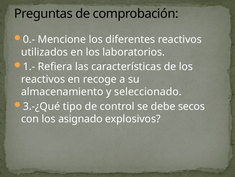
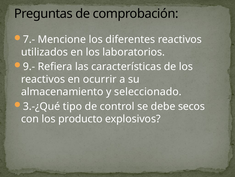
0.-: 0.- -> 7.-
1.-: 1.- -> 9.-
recoge: recoge -> ocurrir
asignado: asignado -> producto
